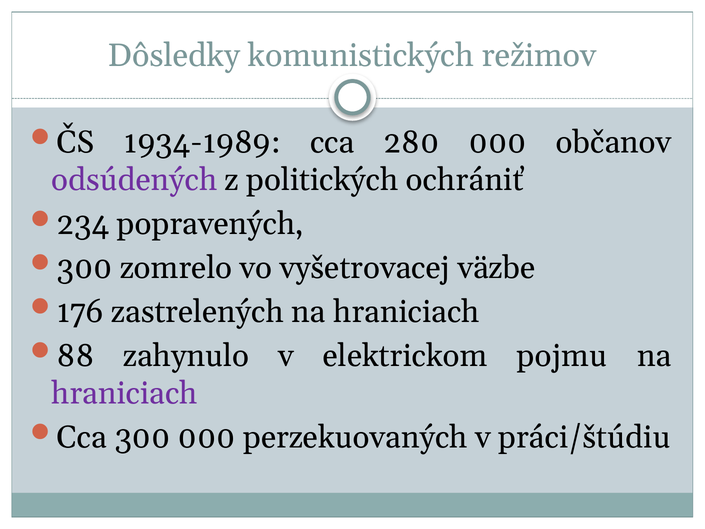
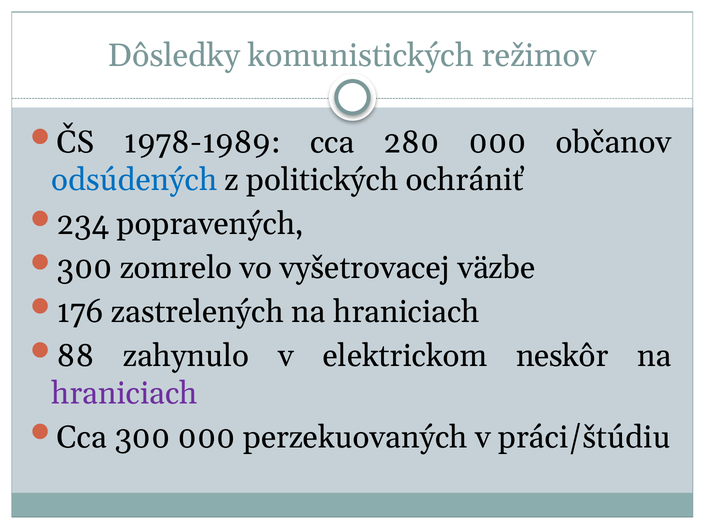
1934-1989: 1934-1989 -> 1978-1989
odsúdených colour: purple -> blue
pojmu: pojmu -> neskôr
